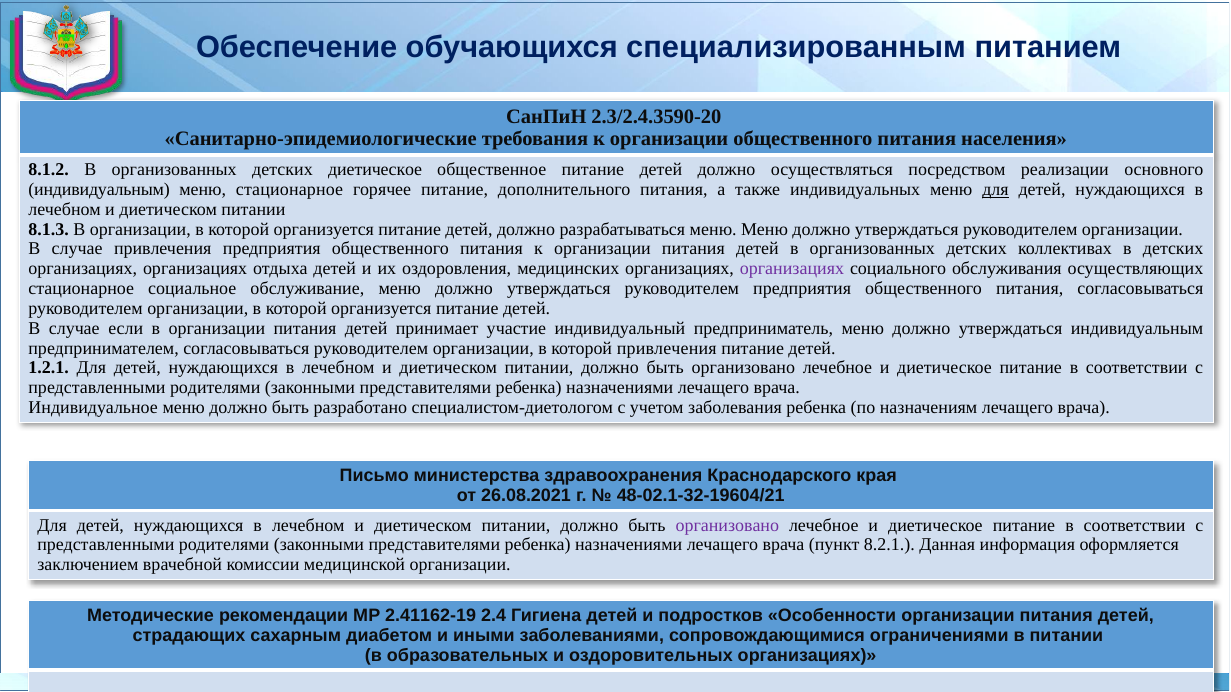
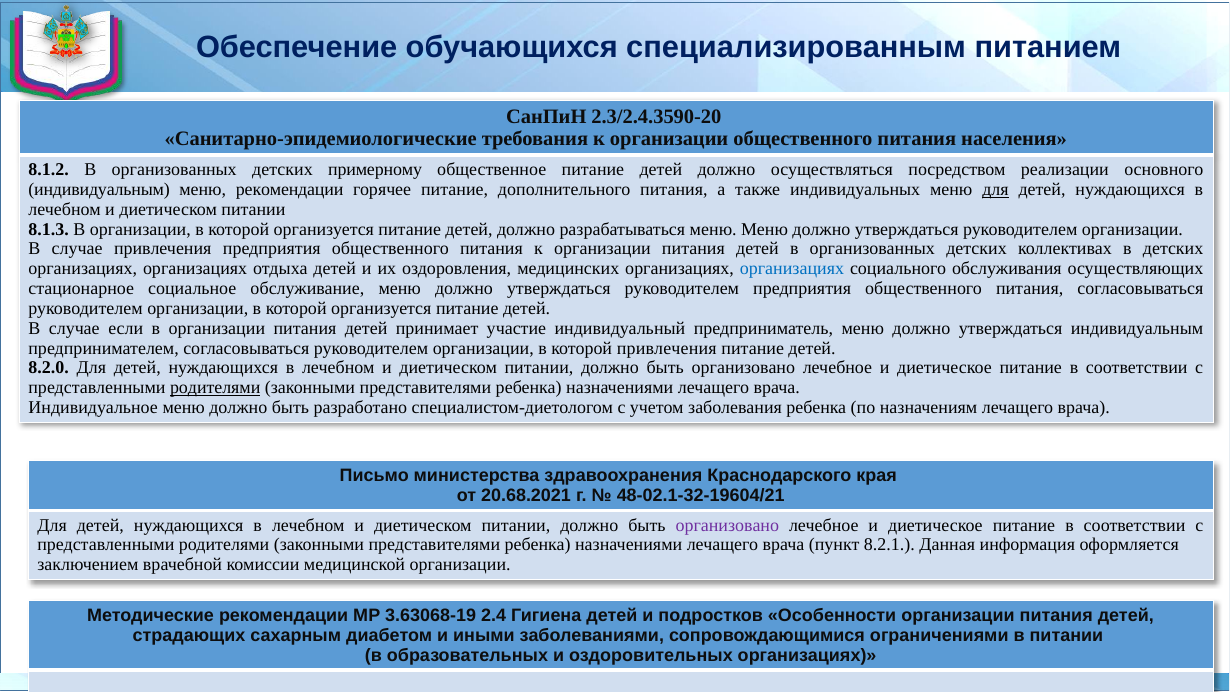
детских диетическое: диетическое -> примерному
меню стационарное: стационарное -> рекомендации
организациях at (792, 269) colour: purple -> blue
1.2.1: 1.2.1 -> 8.2.0
родителями at (215, 388) underline: none -> present
26.08.2021: 26.08.2021 -> 20.68.2021
2.41162-19: 2.41162-19 -> 3.63068-19
